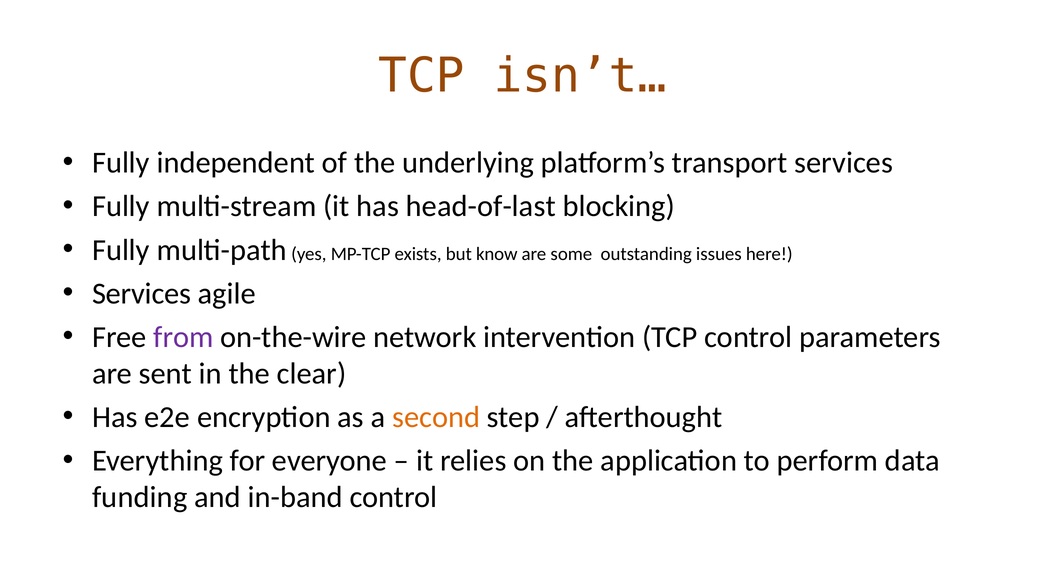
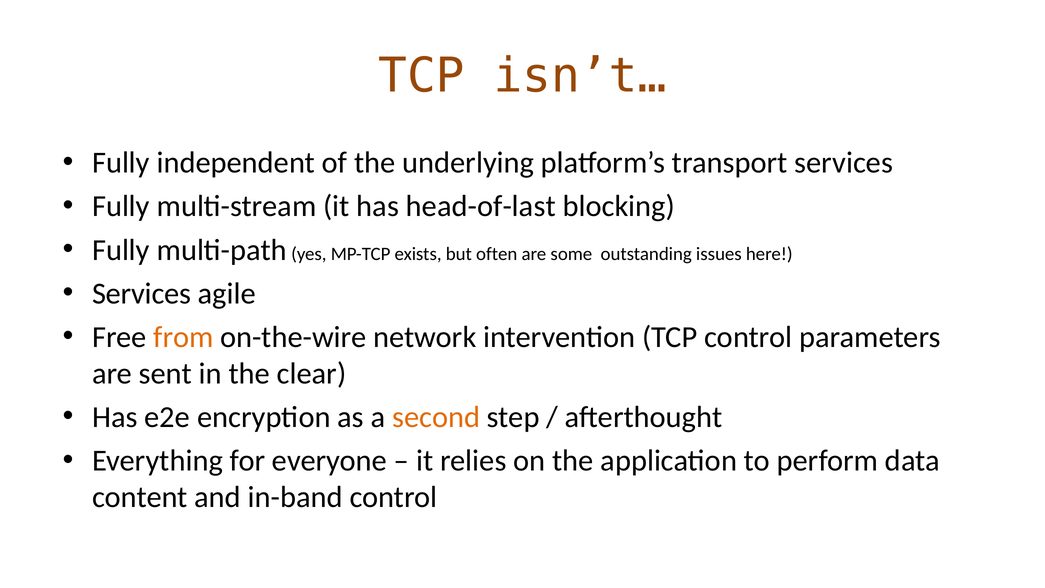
know: know -> often
from colour: purple -> orange
funding: funding -> content
